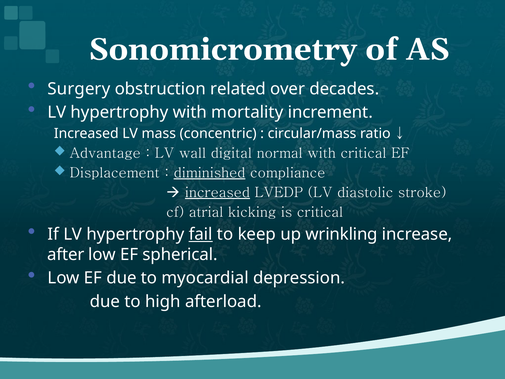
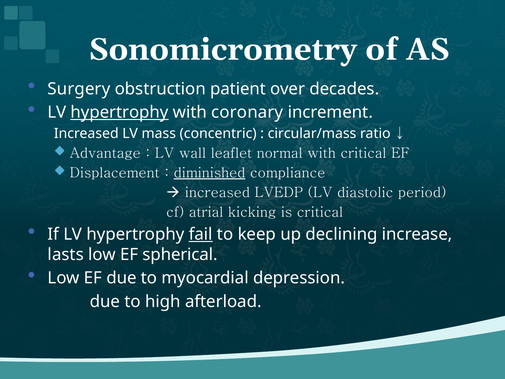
related: related -> patient
hypertrophy at (120, 112) underline: none -> present
mortality: mortality -> coronary
digital: digital -> leaflet
increased at (217, 192) underline: present -> none
stroke: stroke -> period
wrinkling: wrinkling -> declining
after: after -> lasts
